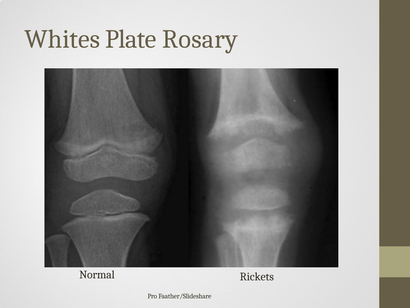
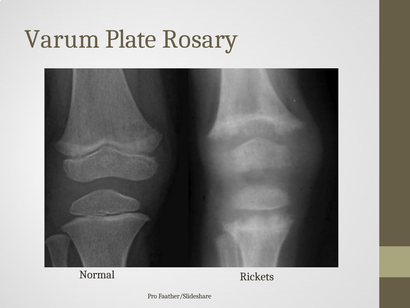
Whites: Whites -> Varum
